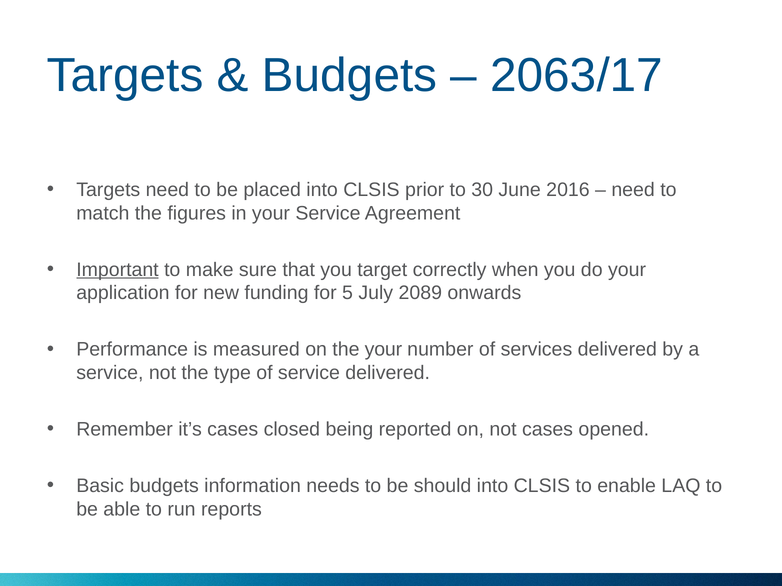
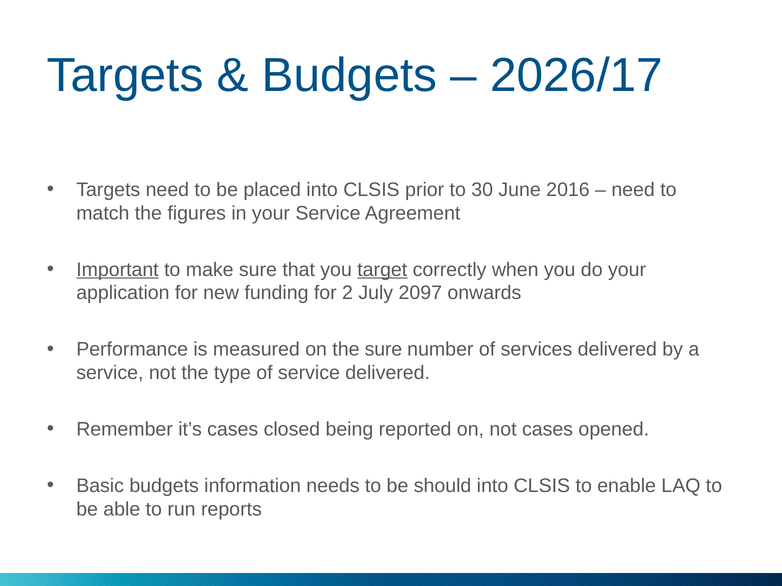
2063/17: 2063/17 -> 2026/17
target underline: none -> present
5: 5 -> 2
2089: 2089 -> 2097
the your: your -> sure
